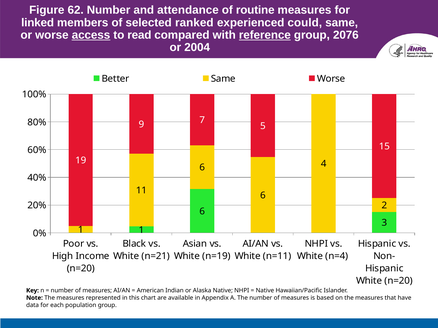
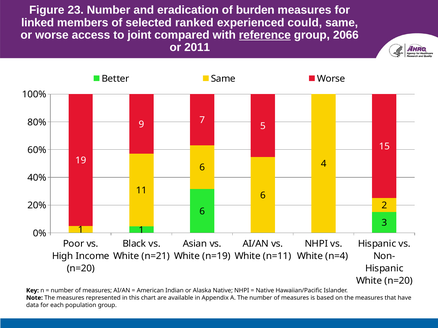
62: 62 -> 23
attendance: attendance -> eradication
routine: routine -> burden
access underline: present -> none
read: read -> joint
2076: 2076 -> 2066
2004: 2004 -> 2011
